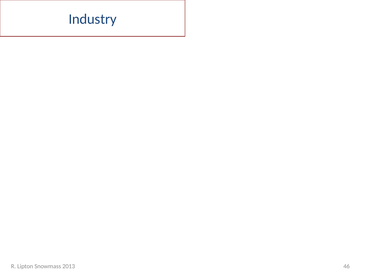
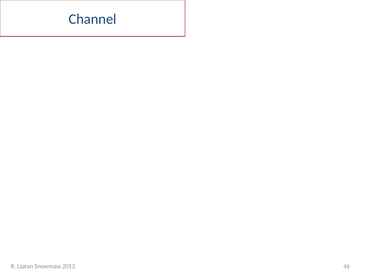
Industry: Industry -> Channel
